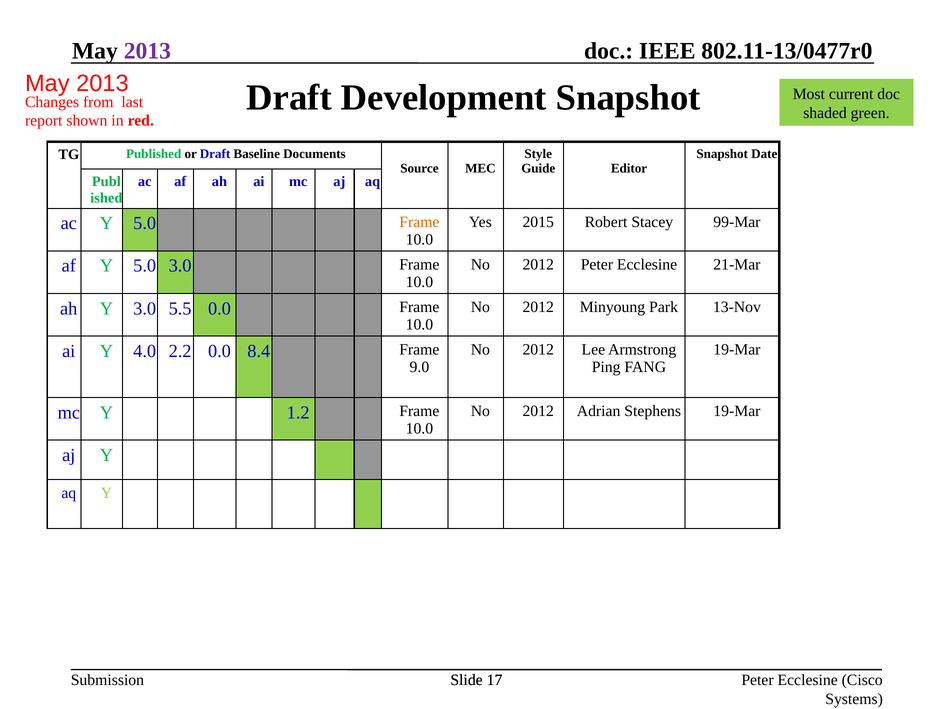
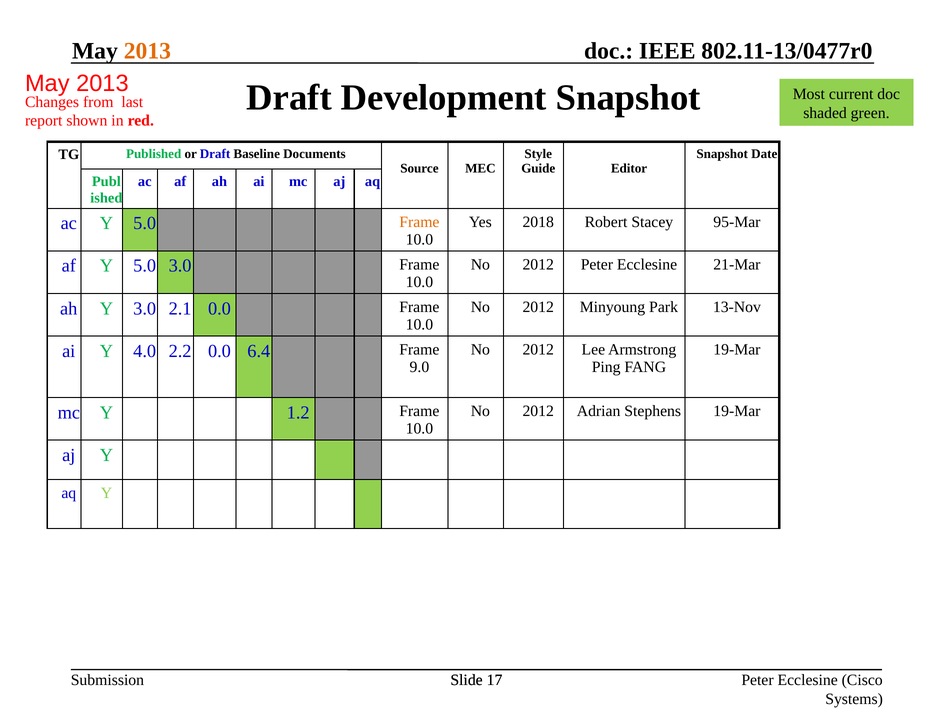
2013 at (147, 51) colour: purple -> orange
2015: 2015 -> 2018
99-Mar: 99-Mar -> 95-Mar
5.5: 5.5 -> 2.1
8.4: 8.4 -> 6.4
